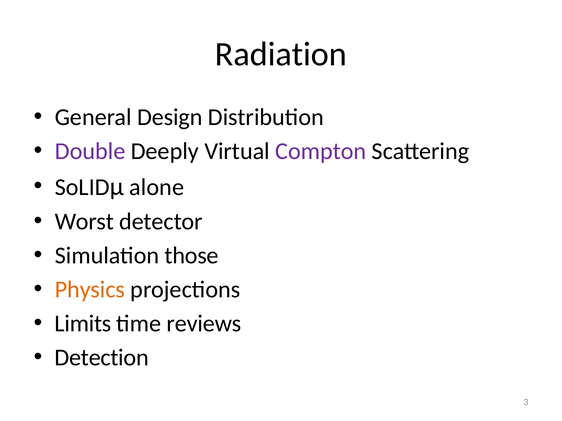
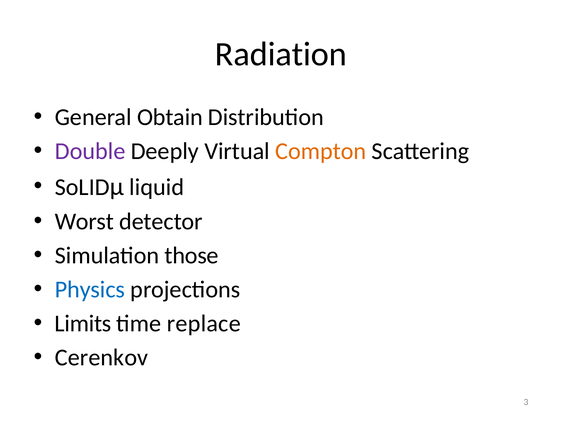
Design: Design -> Obtain
Compton colour: purple -> orange
alone: alone -> liquid
Physics colour: orange -> blue
reviews: reviews -> replace
Detection: Detection -> Cerenkov
